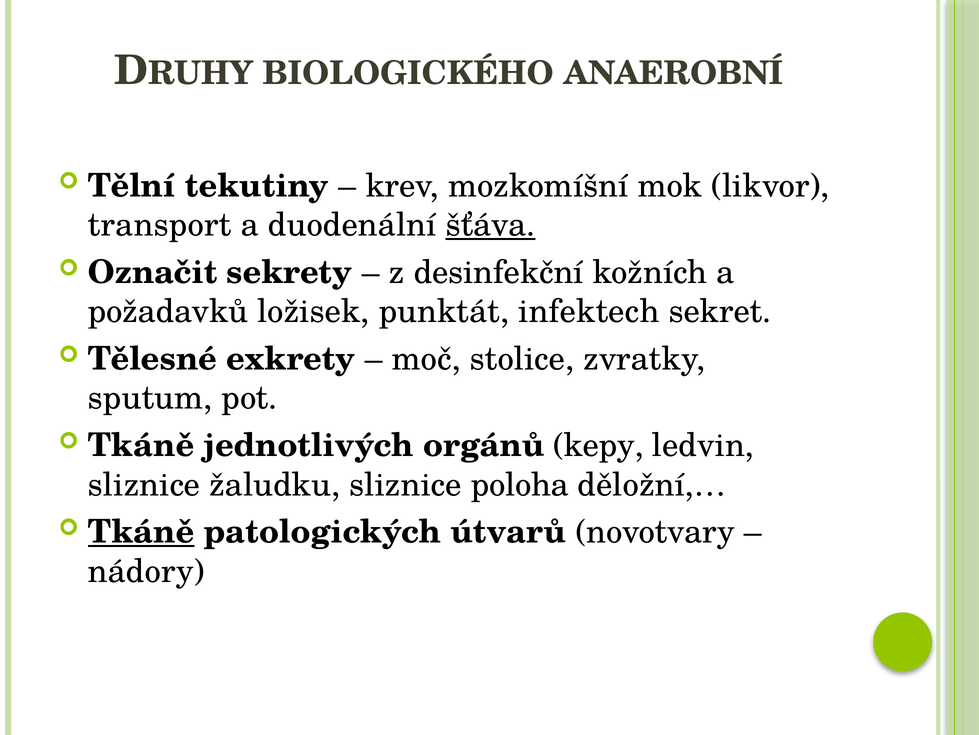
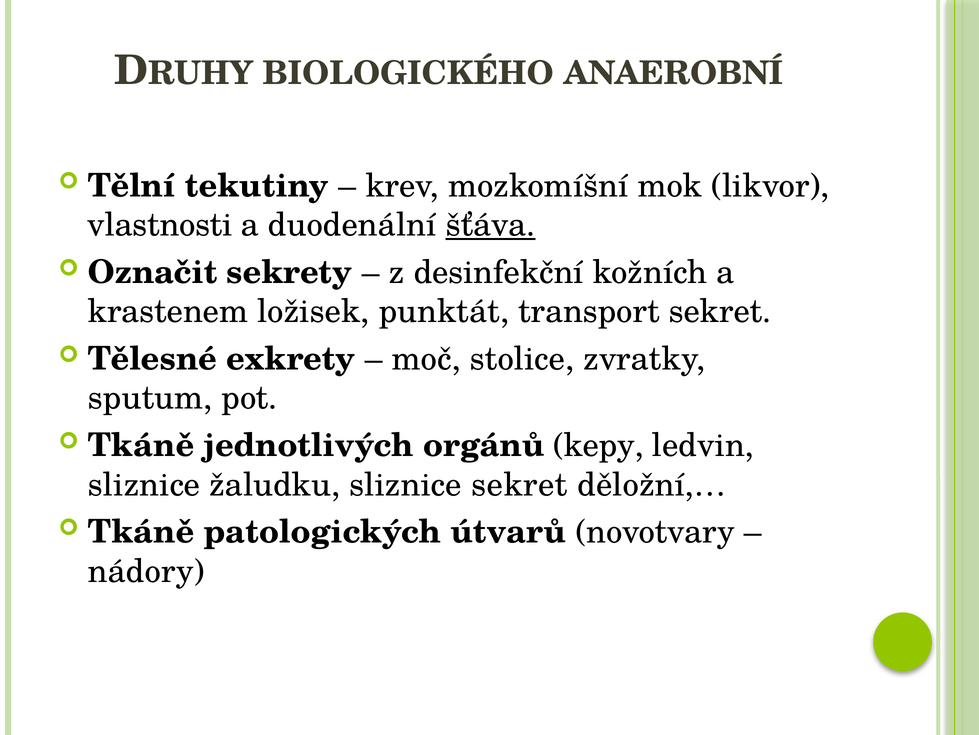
transport: transport -> vlastnosti
požadavků: požadavků -> krastenem
infektech: infektech -> transport
sliznice poloha: poloha -> sekret
Tkáně at (141, 532) underline: present -> none
